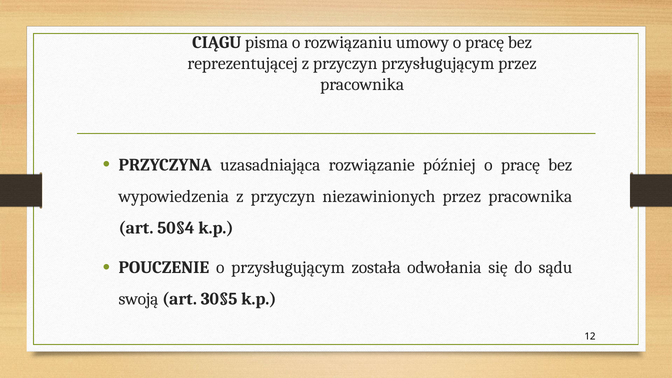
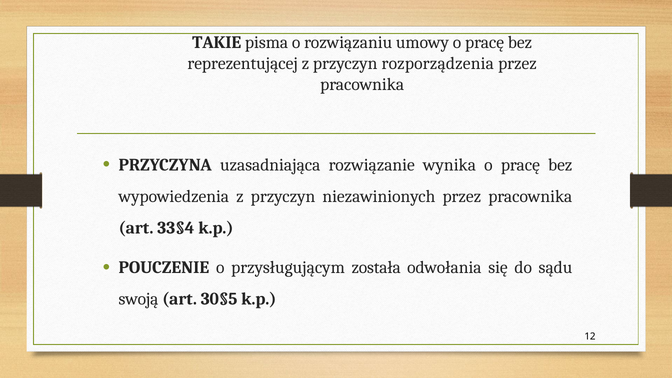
CIĄGU: CIĄGU -> TAKIE
przyczyn przysługującym: przysługującym -> rozporządzenia
później: później -> wynika
50§4: 50§4 -> 33§4
